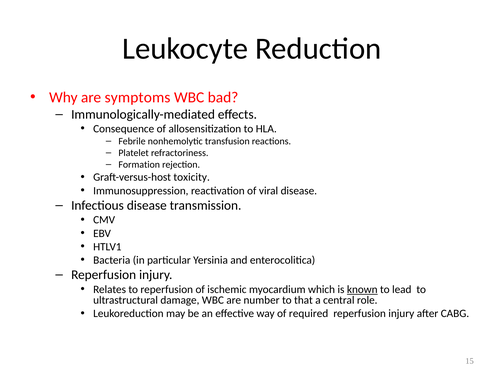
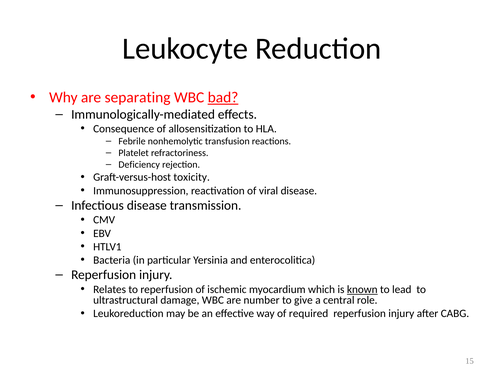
symptoms: symptoms -> separating
bad underline: none -> present
Formation: Formation -> Deficiency
that: that -> give
